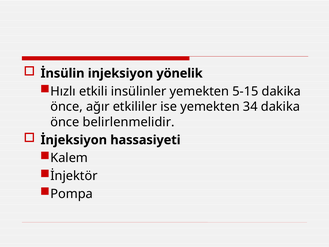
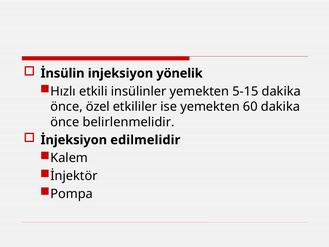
ağır: ağır -> özel
34: 34 -> 60
hassasiyeti: hassasiyeti -> edilmelidir
